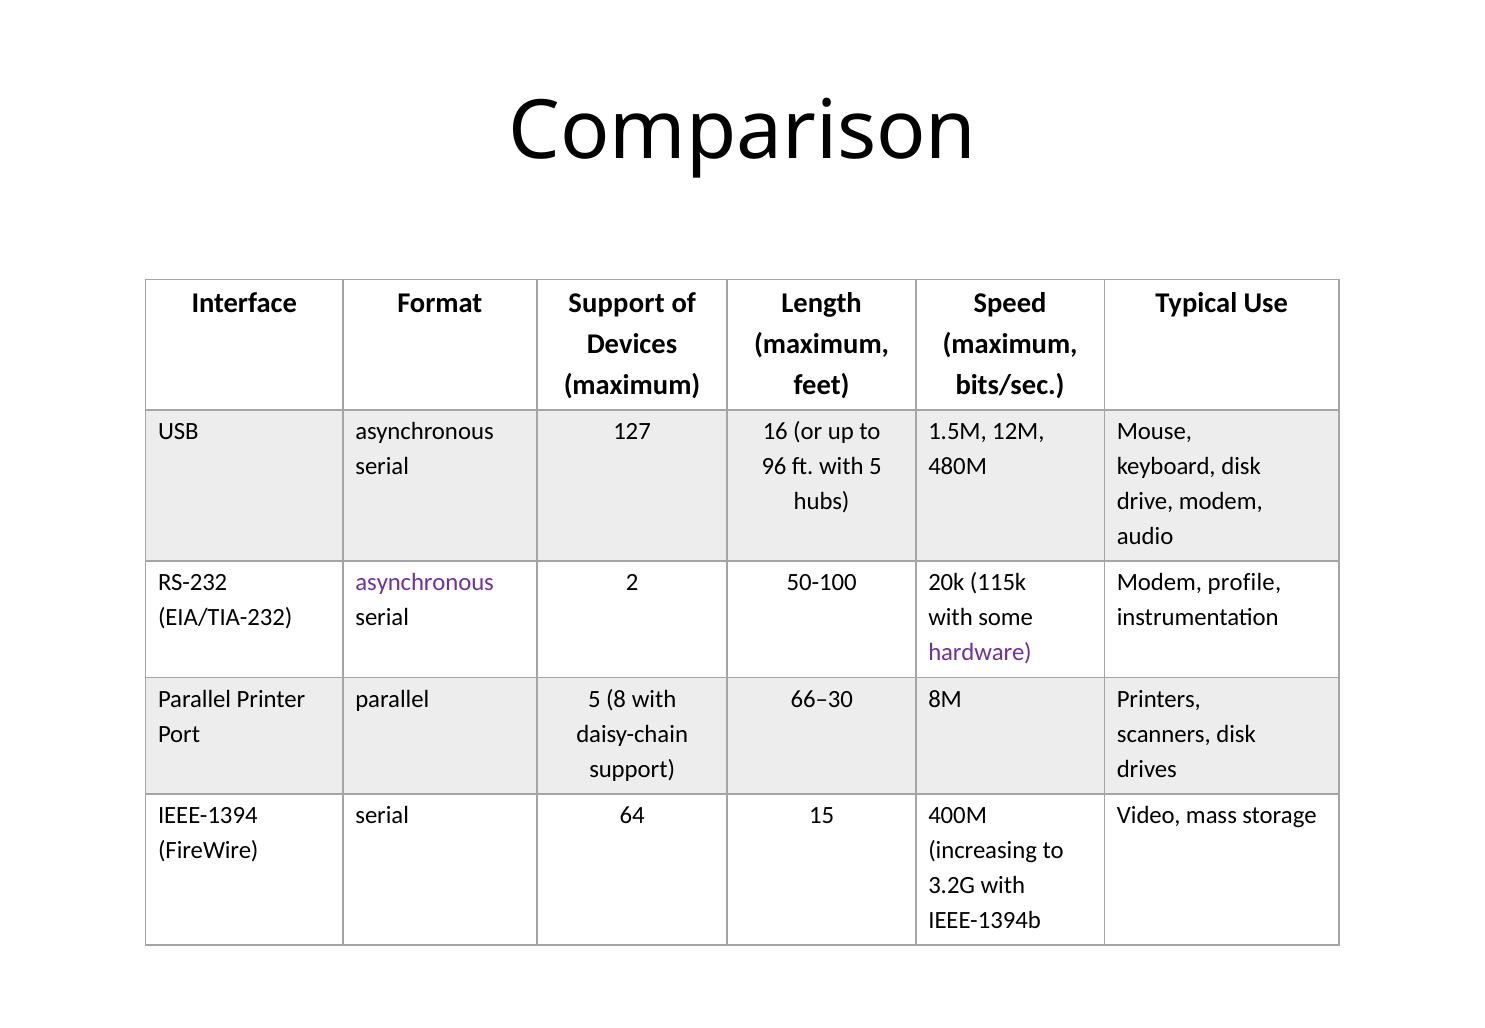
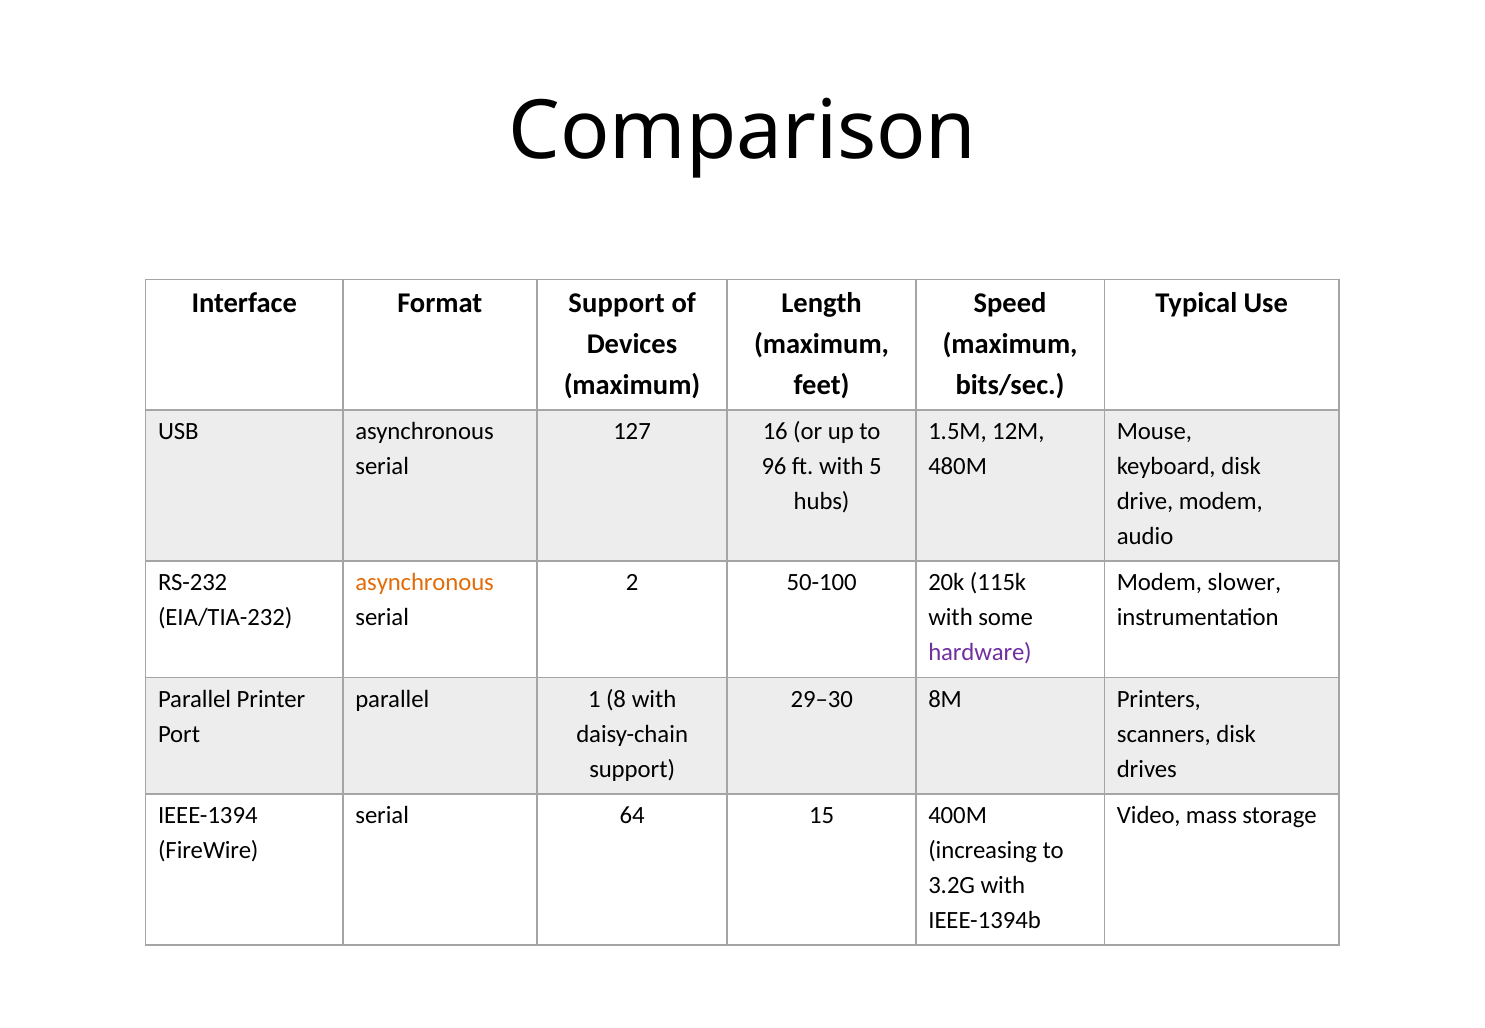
asynchronous at (425, 583) colour: purple -> orange
profile: profile -> slower
parallel 5: 5 -> 1
66–30: 66–30 -> 29–30
